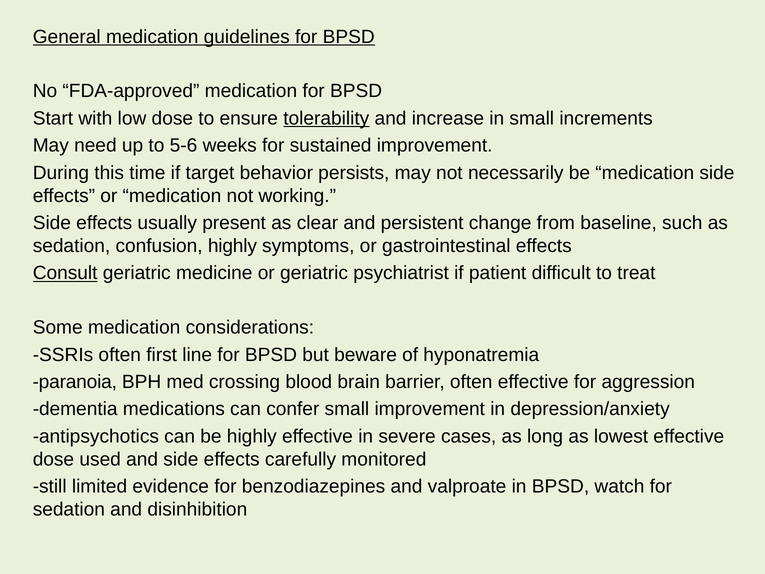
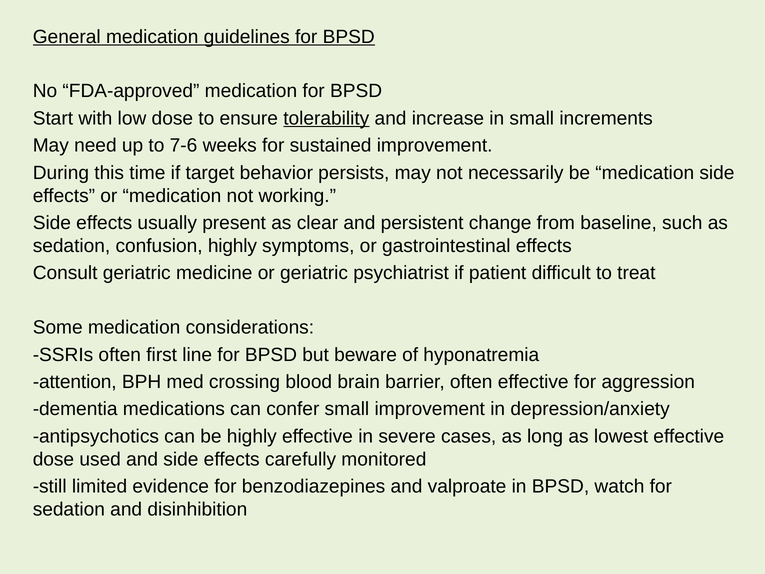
5-6: 5-6 -> 7-6
Consult underline: present -> none
paranoia: paranoia -> attention
